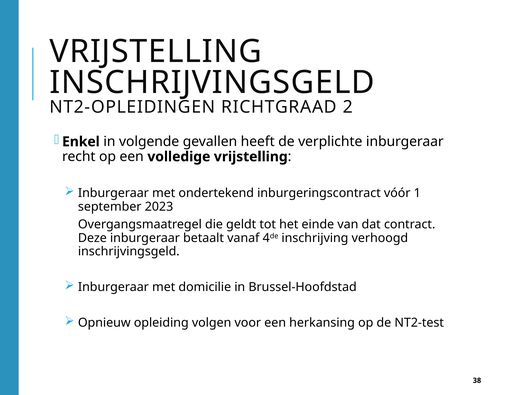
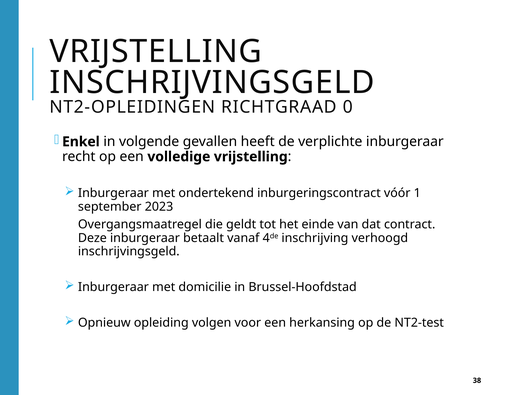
2: 2 -> 0
